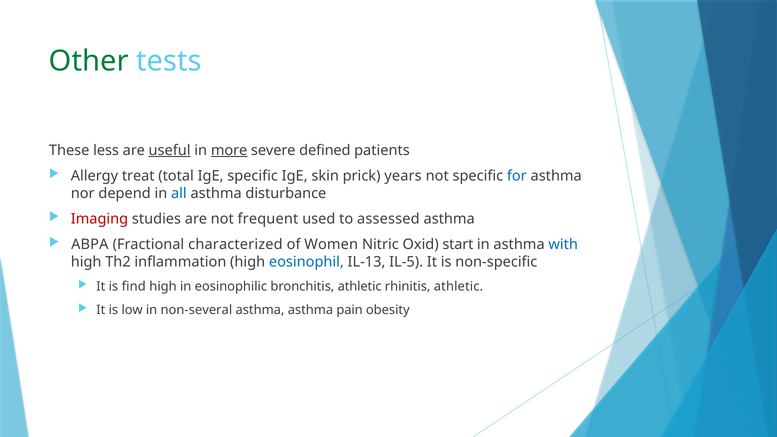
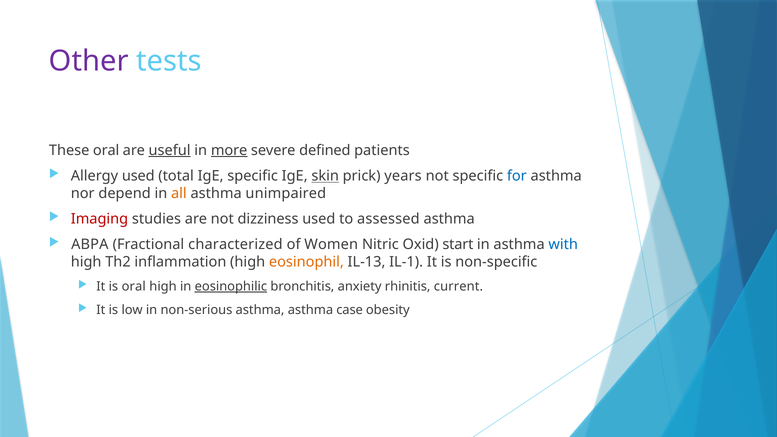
Other colour: green -> purple
These less: less -> oral
Allergy treat: treat -> used
skin underline: none -> present
all colour: blue -> orange
disturbance: disturbance -> unimpaired
frequent: frequent -> dizziness
eosinophil colour: blue -> orange
IL-5: IL-5 -> IL-1
is find: find -> oral
eosinophilic underline: none -> present
bronchitis athletic: athletic -> anxiety
rhinitis athletic: athletic -> current
non-several: non-several -> non-serious
pain: pain -> case
